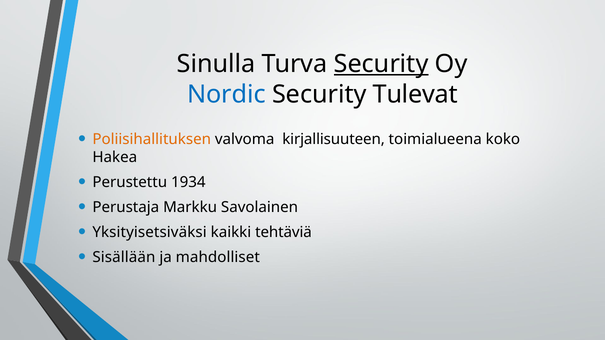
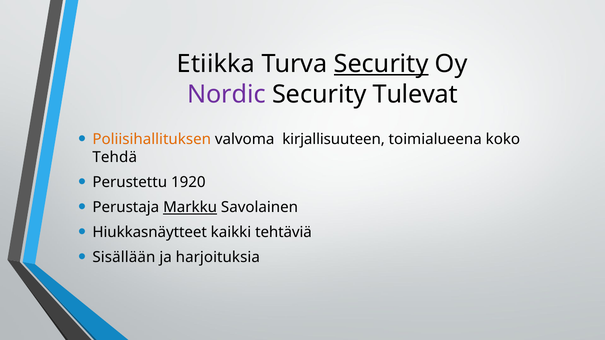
Sinulla: Sinulla -> Etiikka
Nordic colour: blue -> purple
Hakea: Hakea -> Tehdä
1934: 1934 -> 1920
Markku underline: none -> present
Yksityisetsiväksi: Yksityisetsiväksi -> Hiukkasnäytteet
mahdolliset: mahdolliset -> harjoituksia
